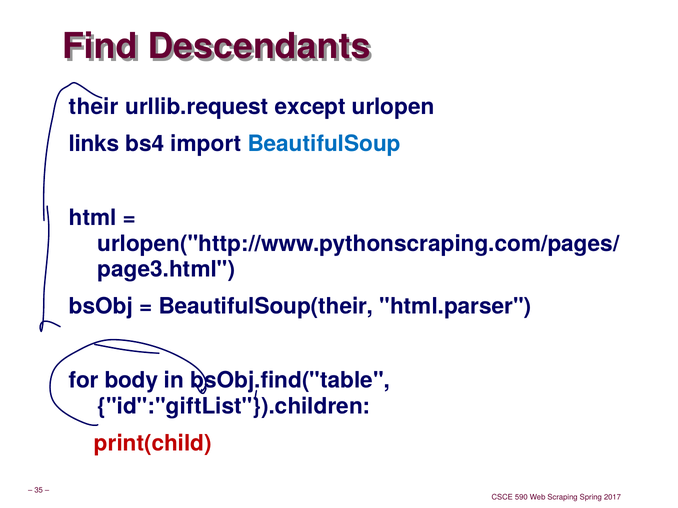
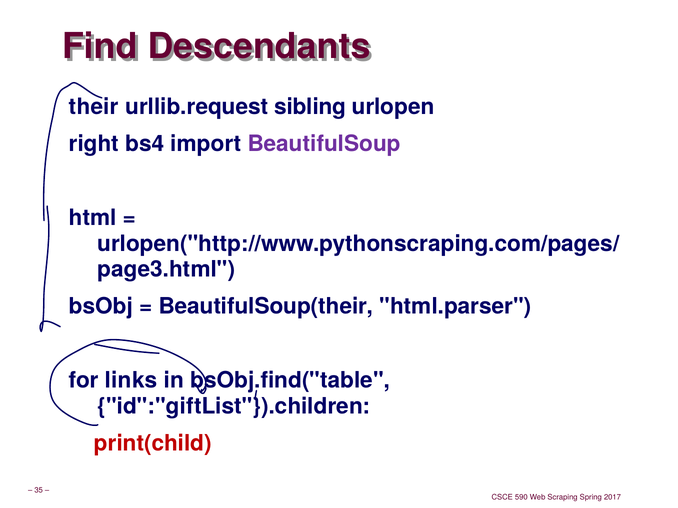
except: except -> sibling
links: links -> right
BeautifulSoup colour: blue -> purple
body: body -> links
